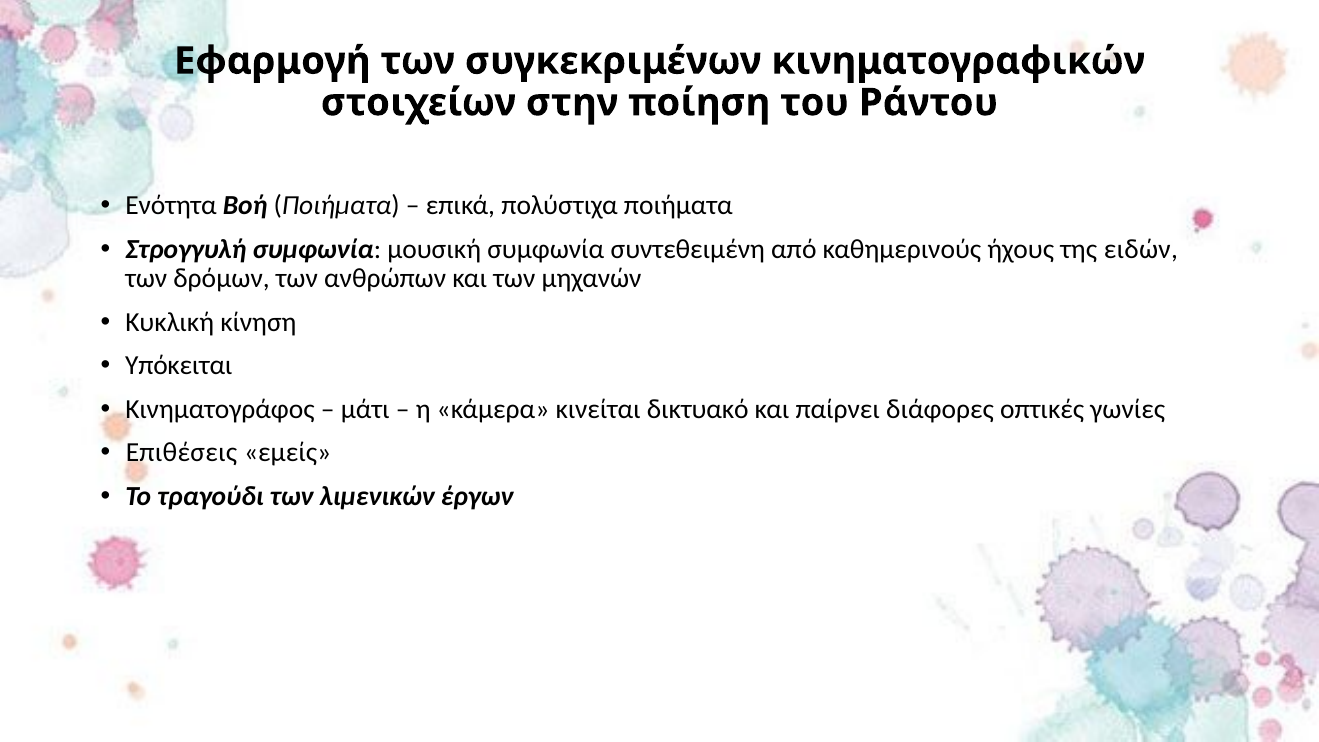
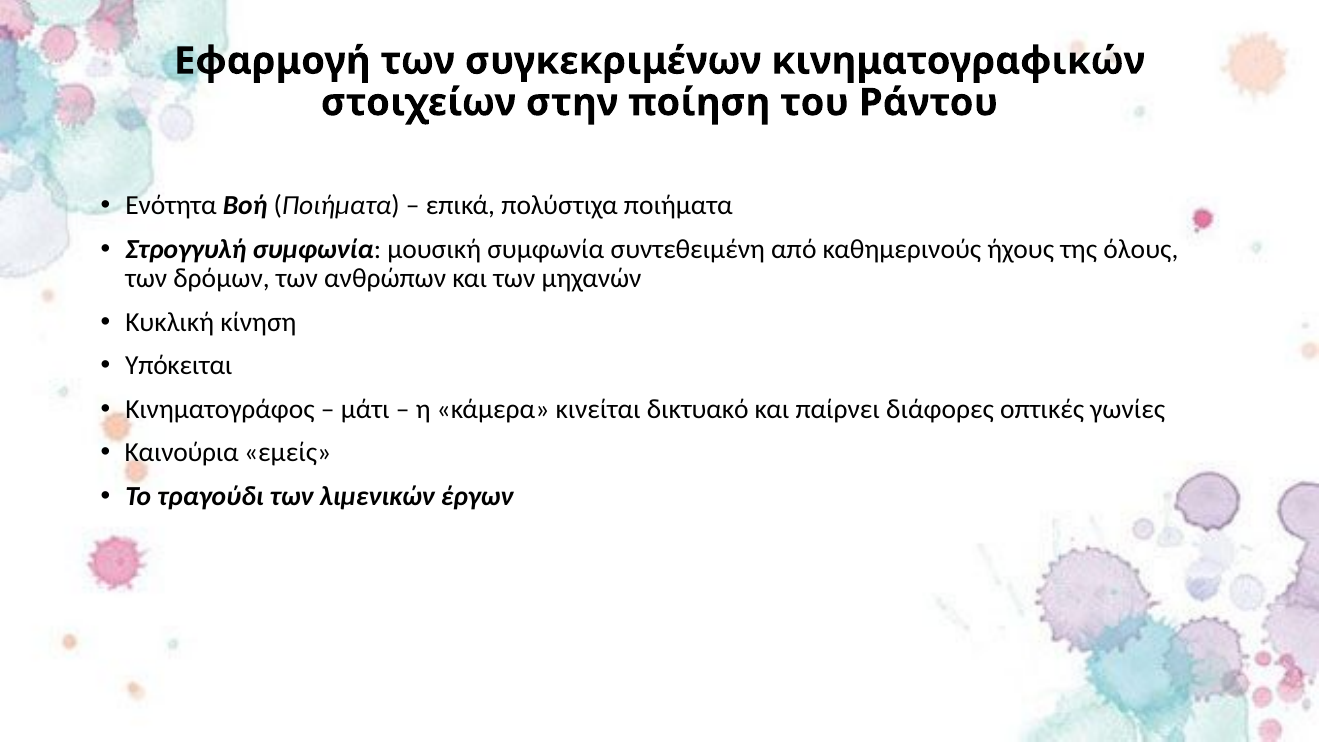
ειδών: ειδών -> όλους
Επιθέσεις: Επιθέσεις -> Καινούρια
